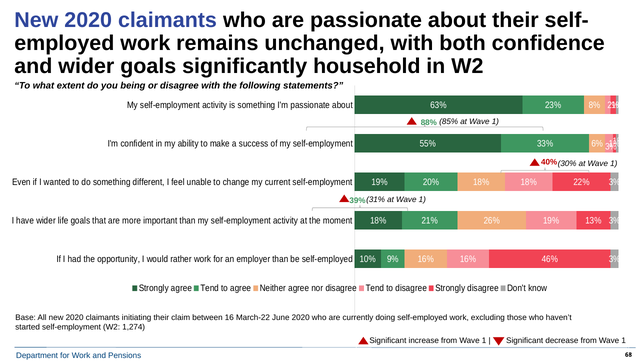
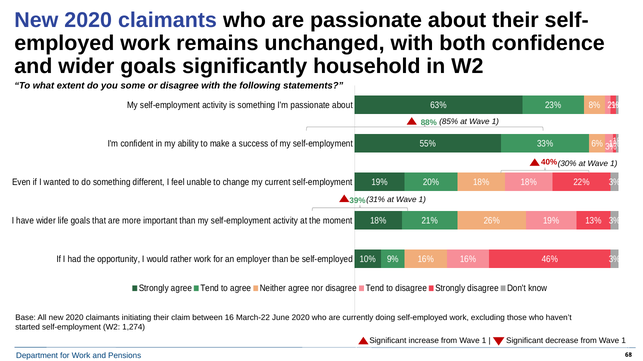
being: being -> some
